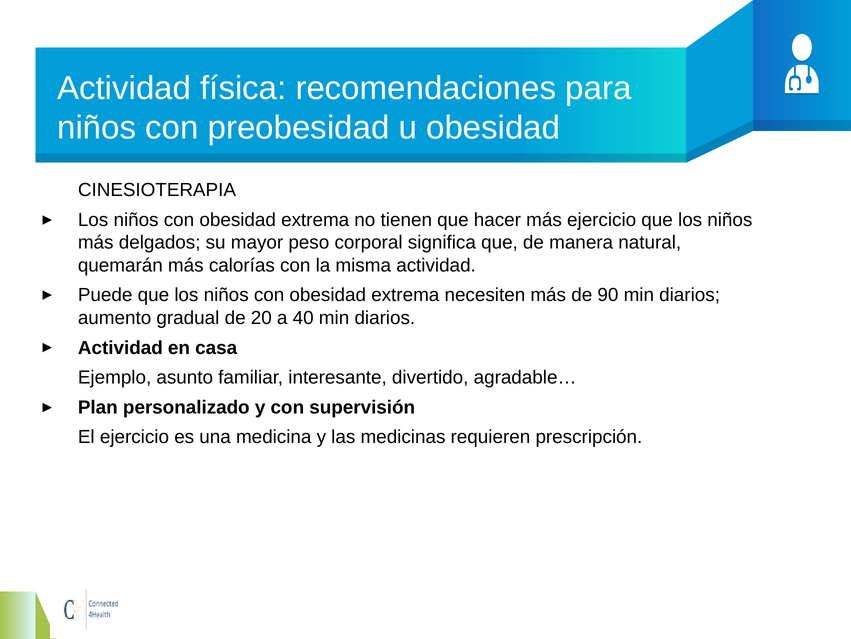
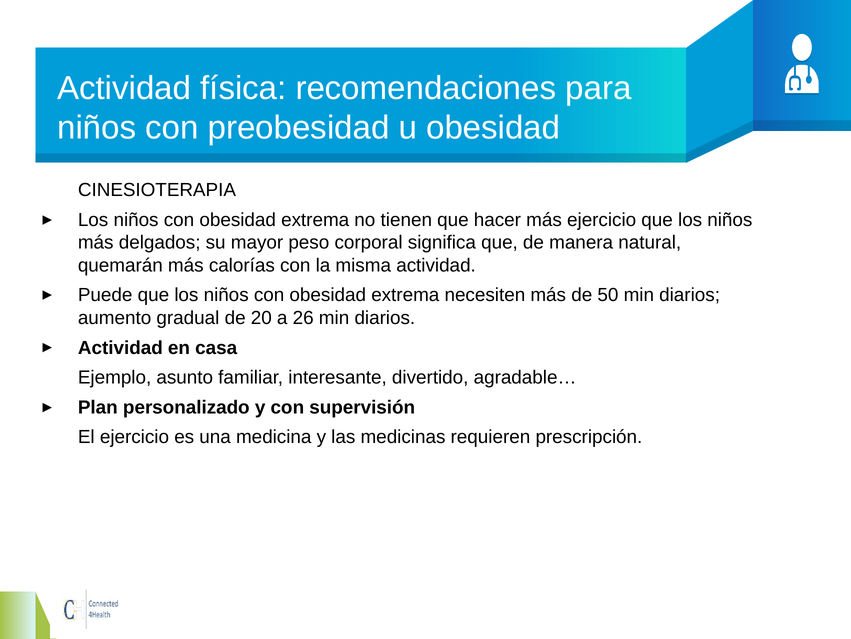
90: 90 -> 50
40: 40 -> 26
